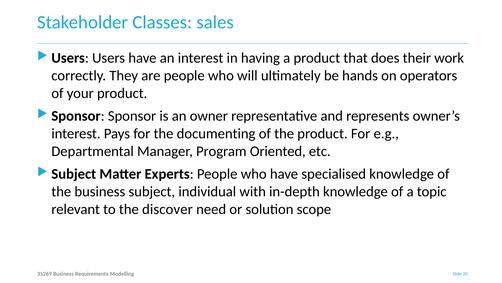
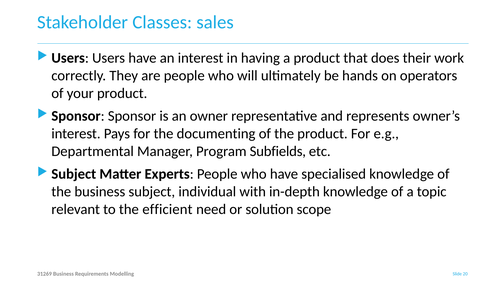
Oriented: Oriented -> Subfields
discover: discover -> efficient
